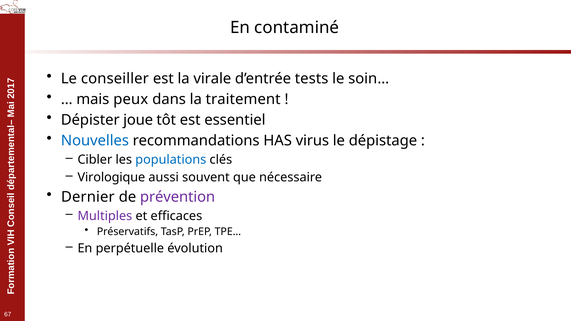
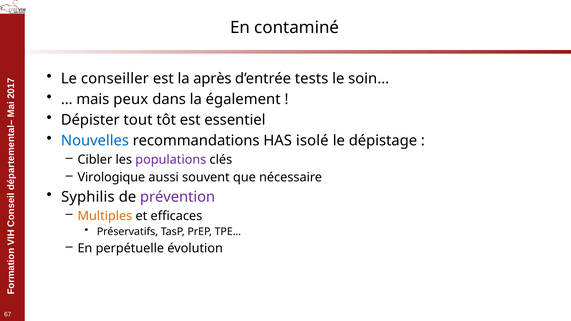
virale: virale -> après
traitement: traitement -> également
joue: joue -> tout
virus: virus -> isolé
populations colour: blue -> purple
Dernier: Dernier -> Syphilis
Multiples colour: purple -> orange
